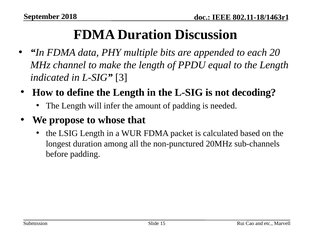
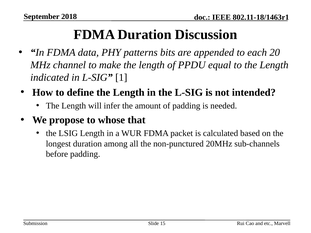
multiple: multiple -> patterns
3: 3 -> 1
decoding: decoding -> intended
